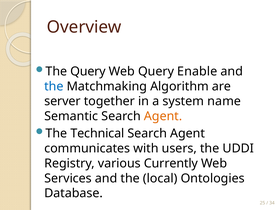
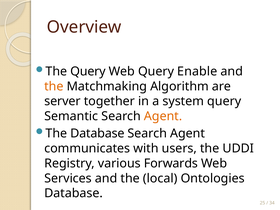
the at (54, 86) colour: blue -> orange
system name: name -> query
The Technical: Technical -> Database
Currently: Currently -> Forwards
